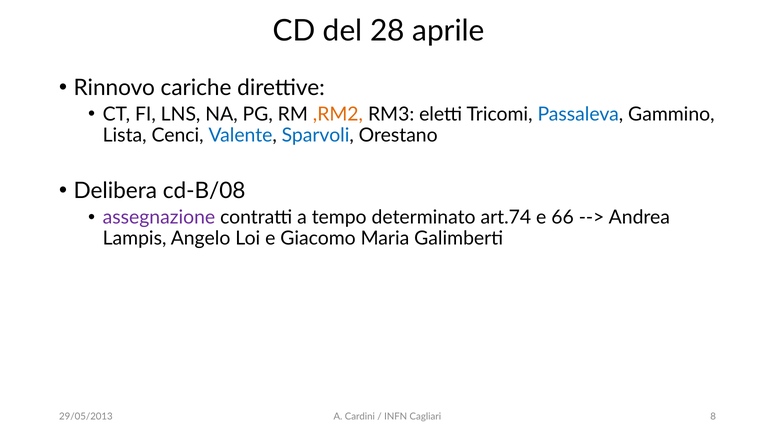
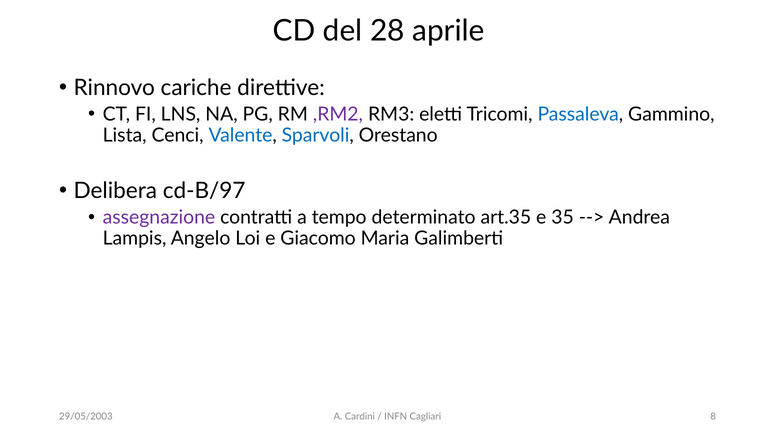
,RM2 colour: orange -> purple
cd-B/08: cd-B/08 -> cd-B/97
art.74: art.74 -> art.35
66: 66 -> 35
29/05/2013: 29/05/2013 -> 29/05/2003
